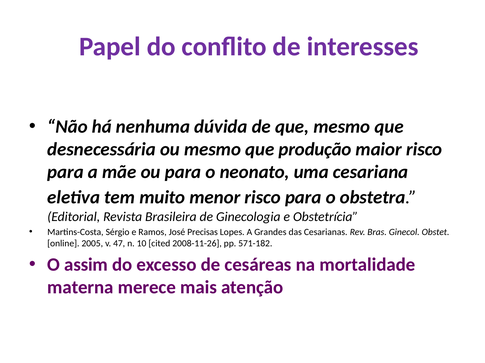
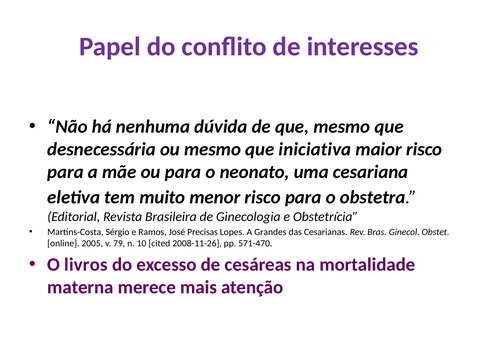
produção: produção -> iniciativa
47: 47 -> 79
571-182: 571-182 -> 571-470
assim: assim -> livros
